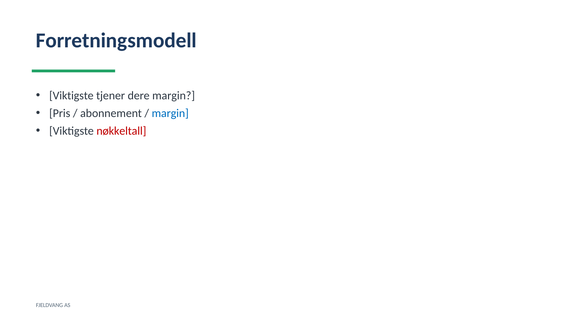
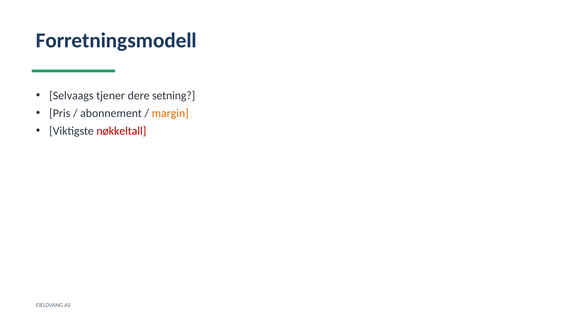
Viktigste at (71, 96): Viktigste -> Selvaags
dere margin: margin -> setning
margin at (170, 113) colour: blue -> orange
